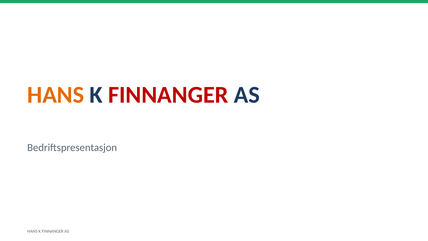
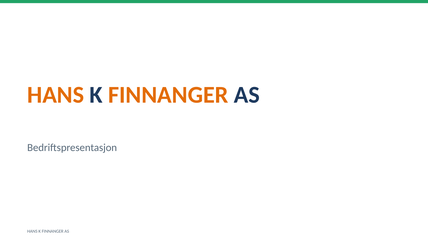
FINNANGER at (168, 95) colour: red -> orange
